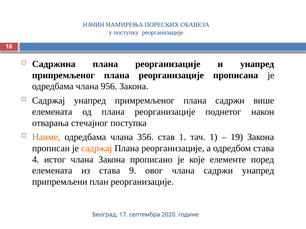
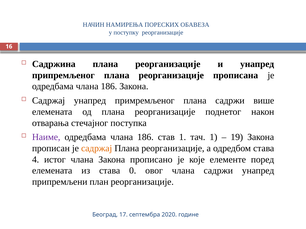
956 at (109, 87): 956 -> 186
Наиме colour: orange -> purple
356 at (145, 137): 356 -> 186
9: 9 -> 0
